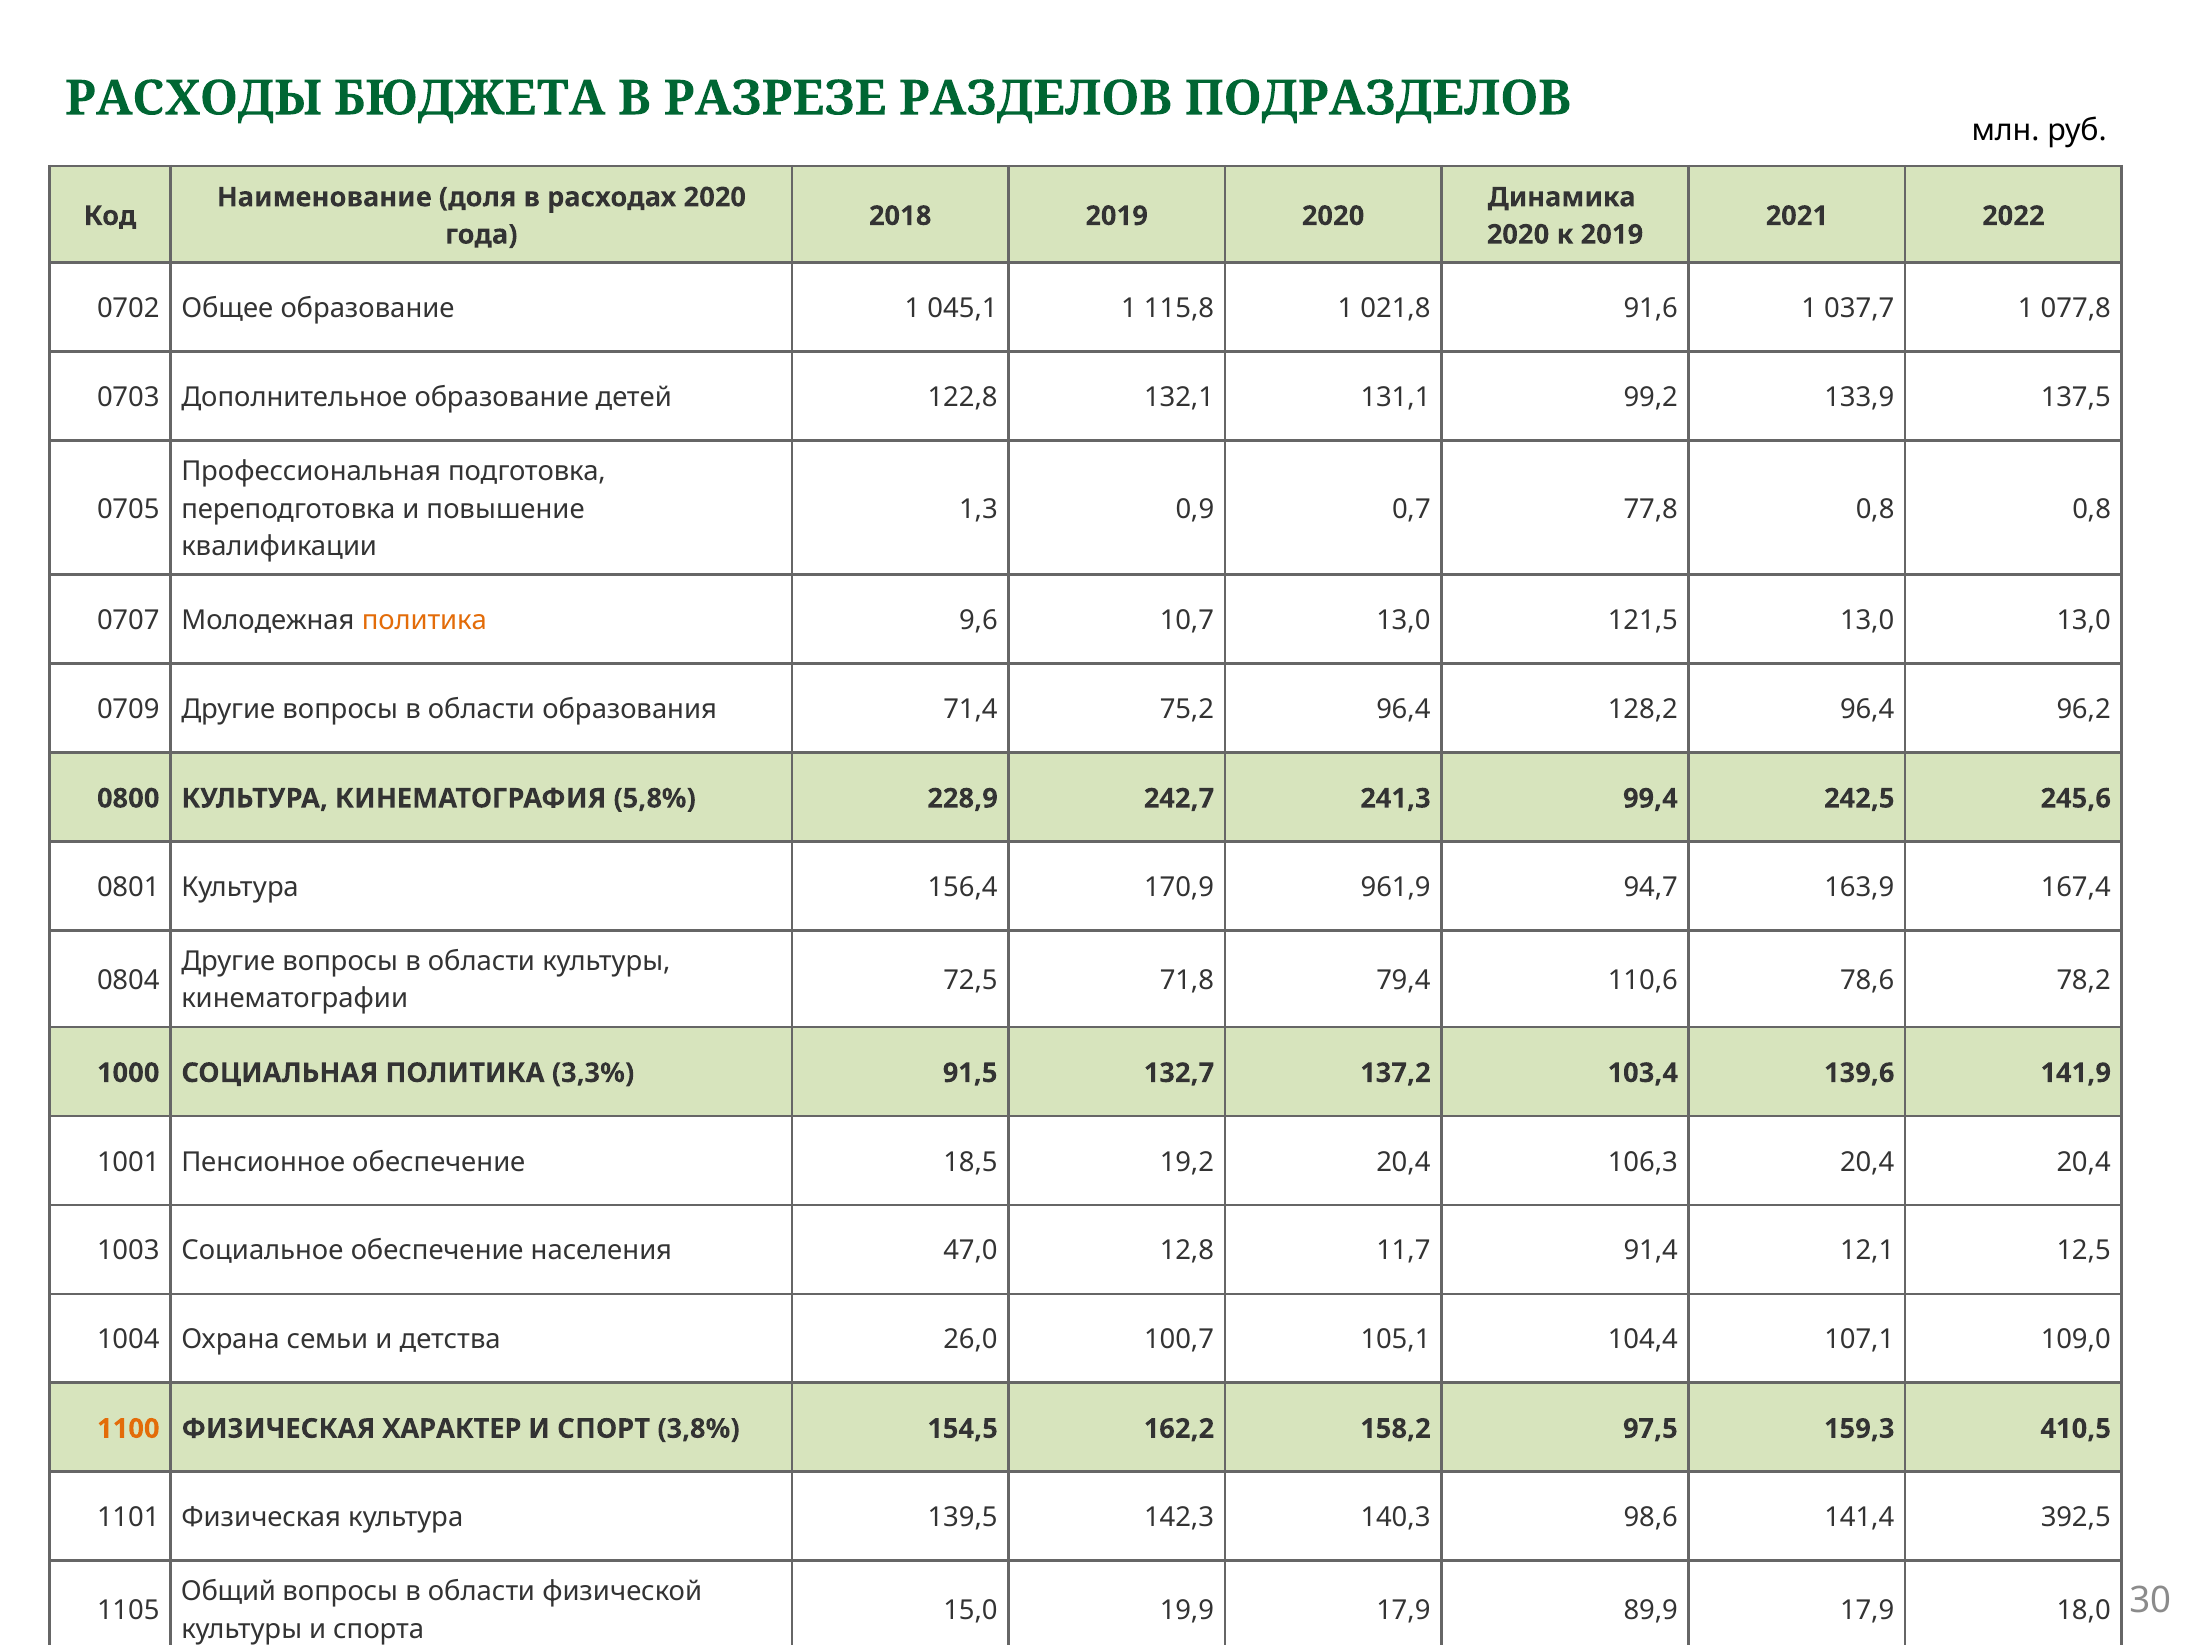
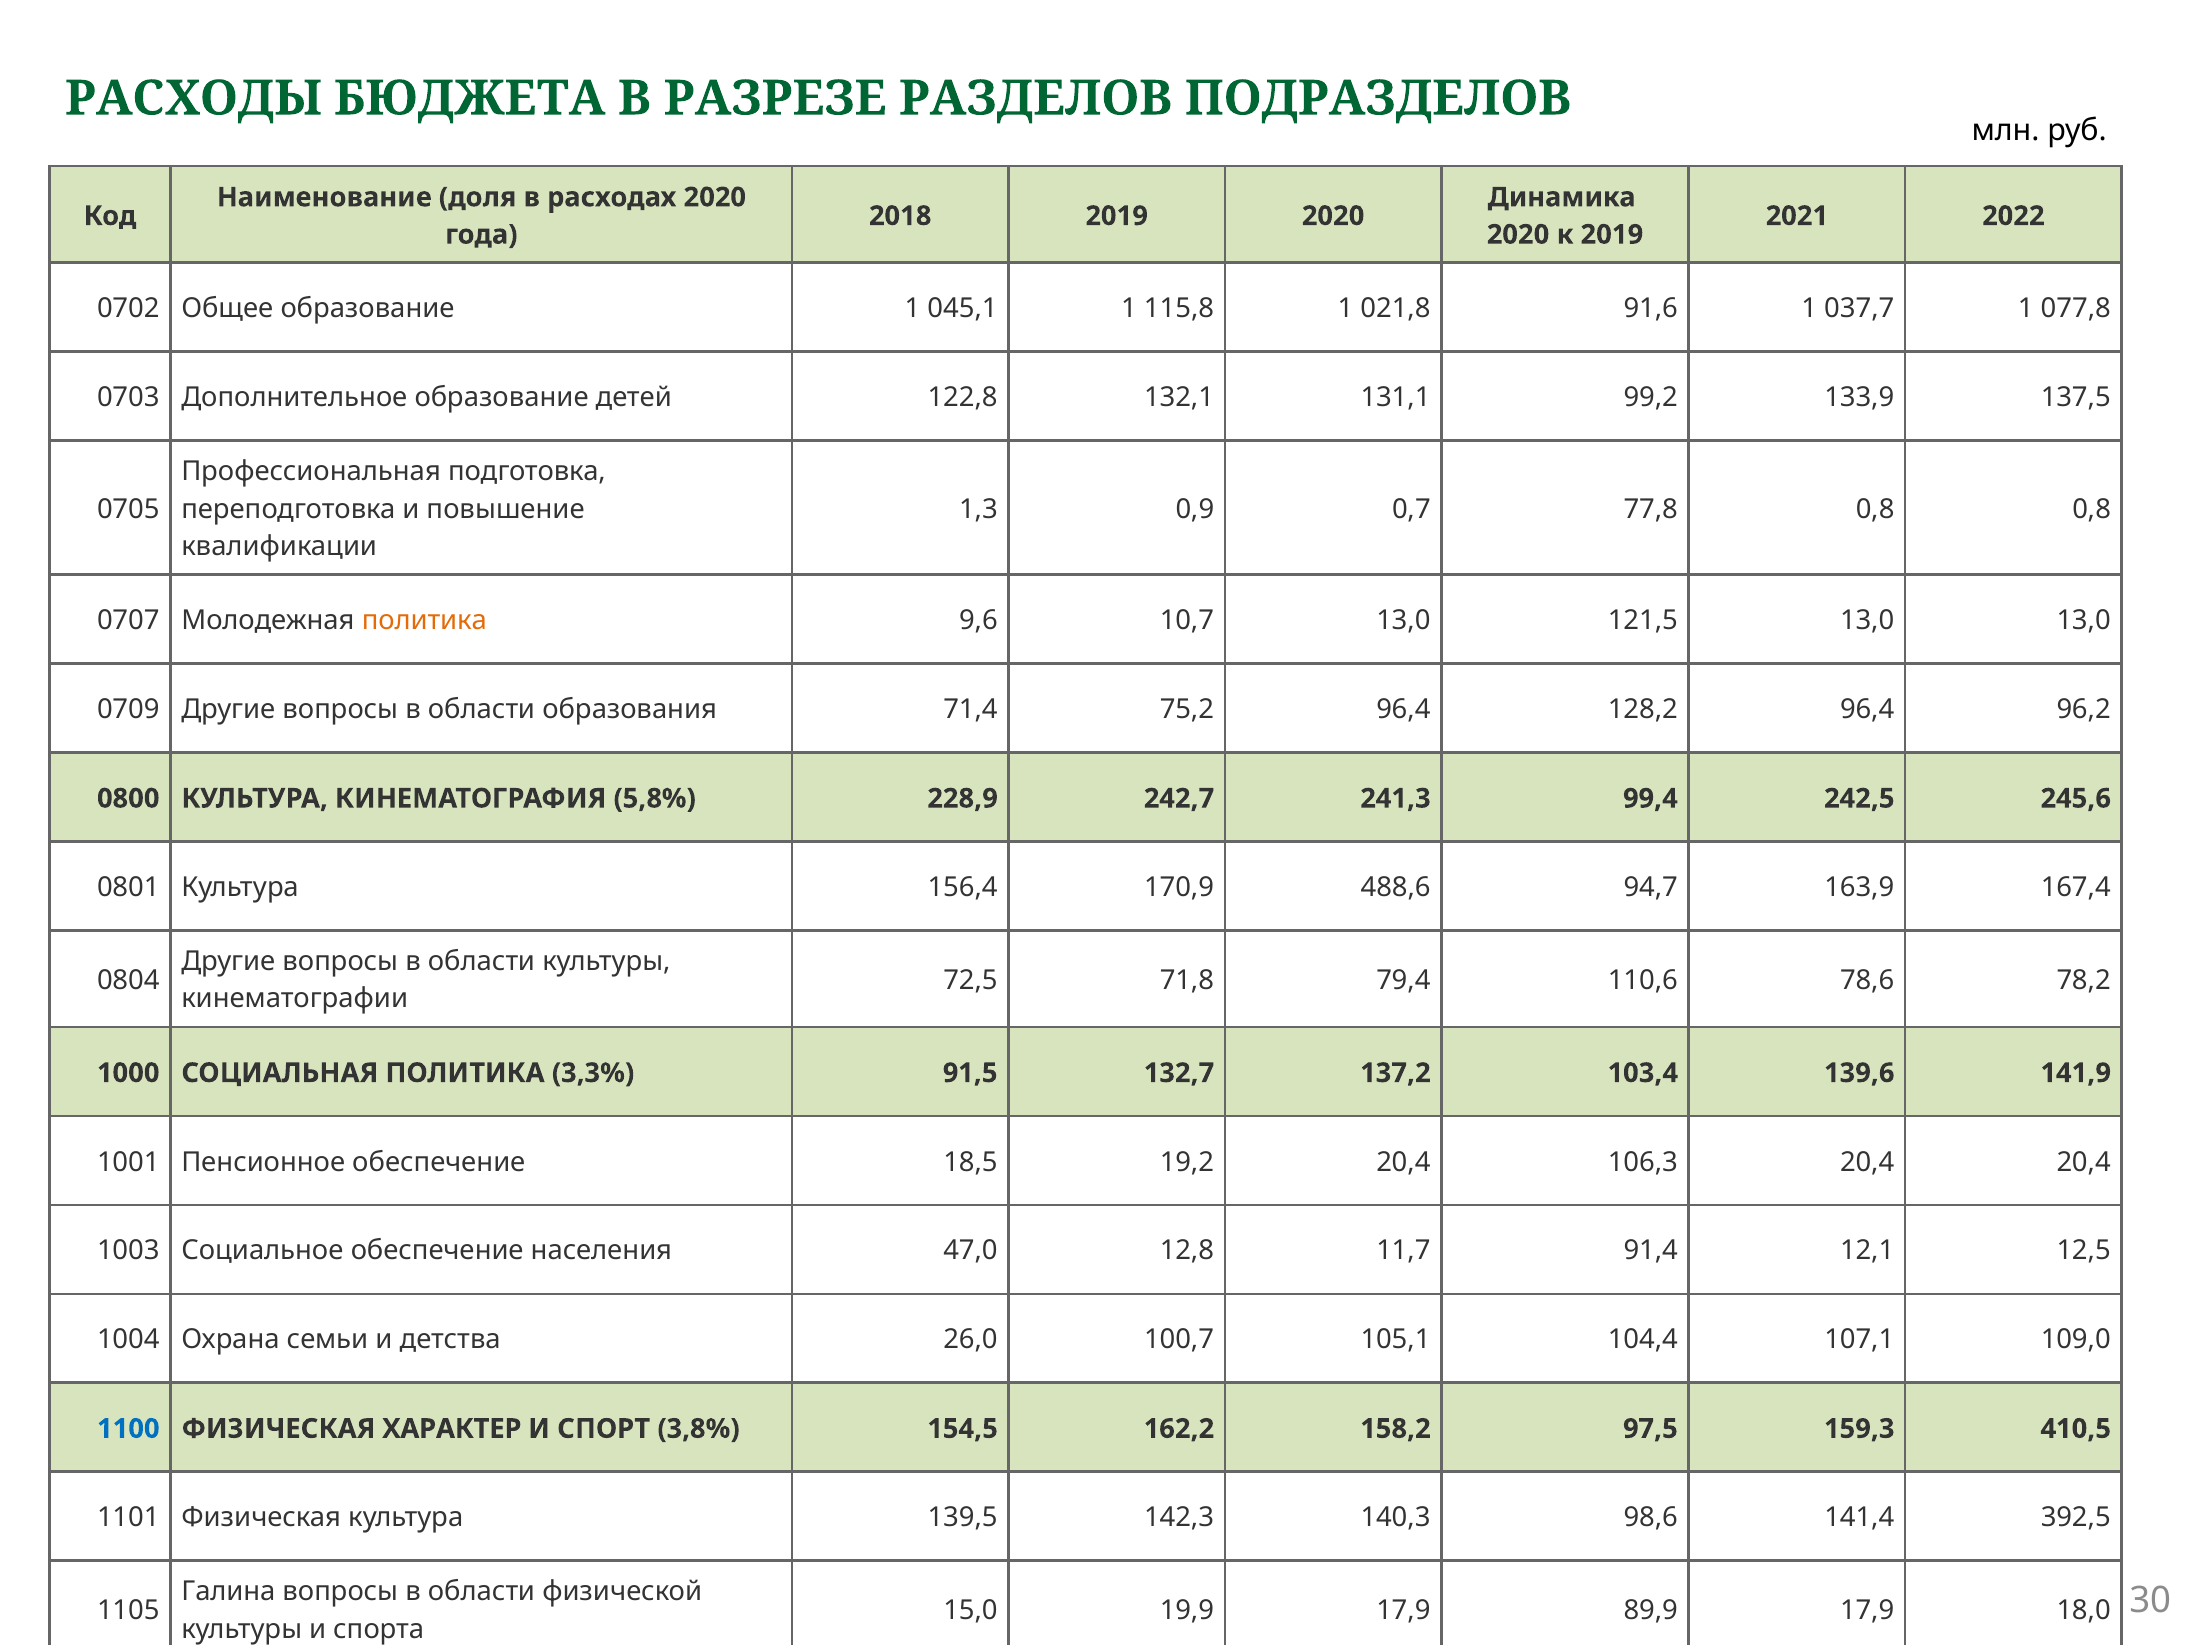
961,9: 961,9 -> 488,6
1100 colour: orange -> blue
Общий: Общий -> Галина
